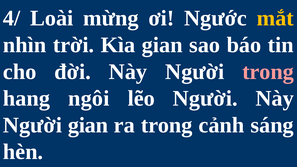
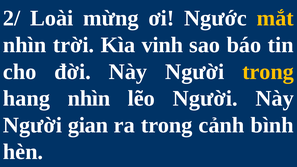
4/: 4/ -> 2/
Kìa gian: gian -> vinh
trong at (268, 72) colour: pink -> yellow
hang ngôi: ngôi -> nhìn
sáng: sáng -> bình
